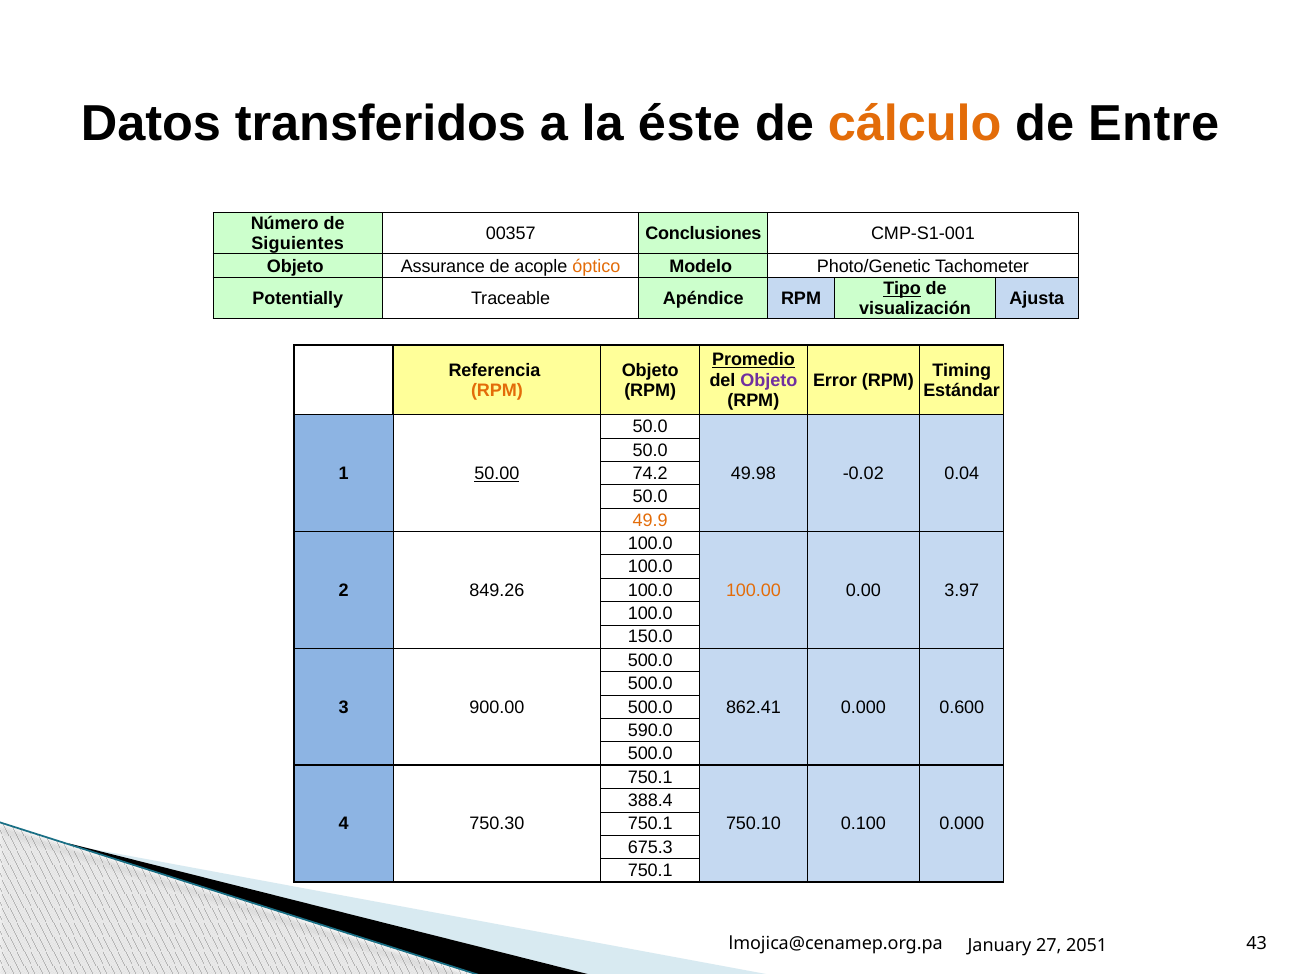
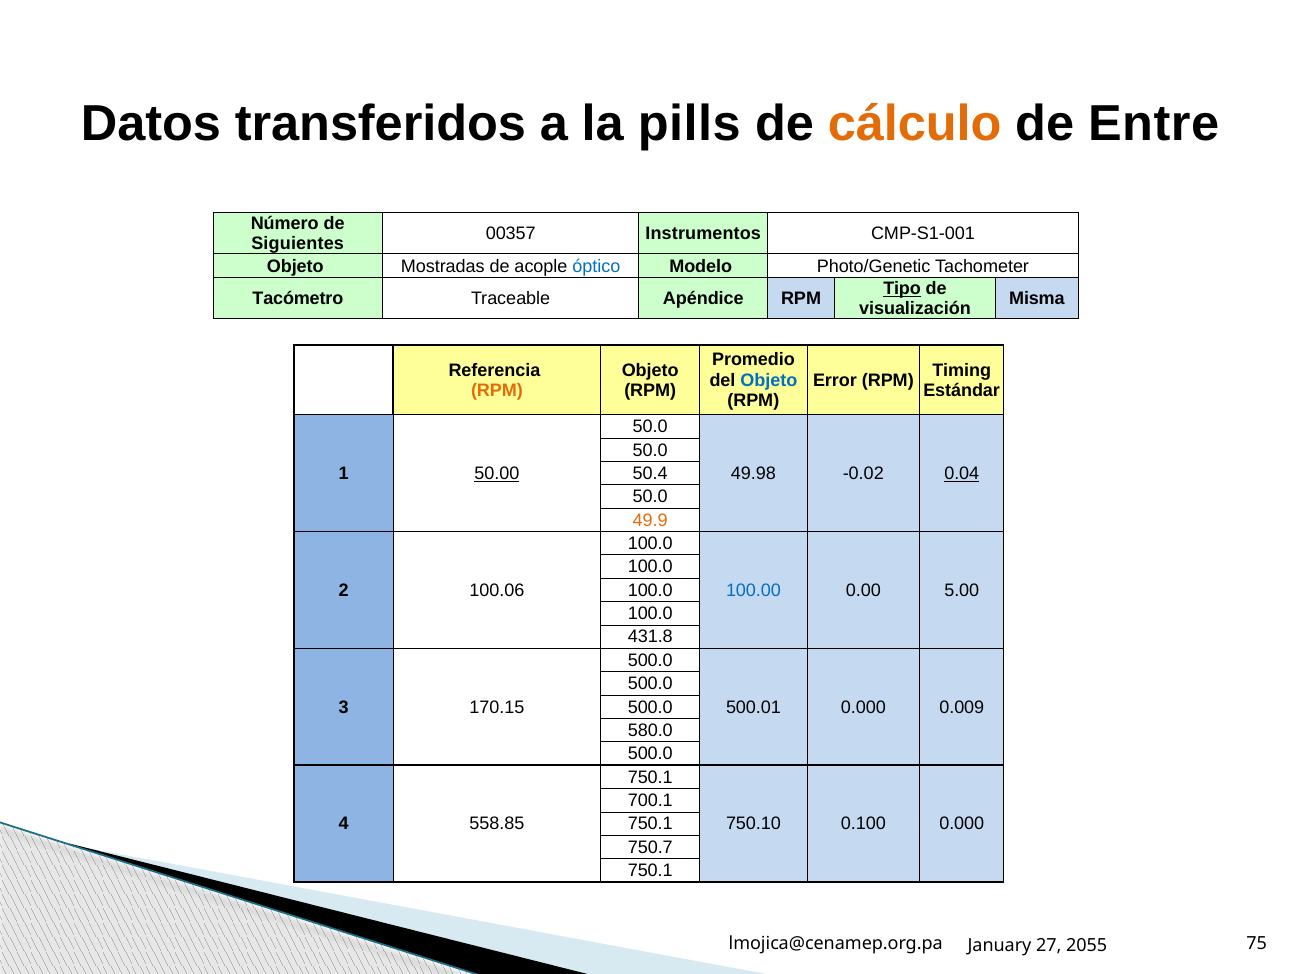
éste: éste -> pills
Conclusiones: Conclusiones -> Instrumentos
Assurance: Assurance -> Mostradas
óptico colour: orange -> blue
Potentially: Potentially -> Tacómetro
Ajusta: Ajusta -> Misma
Promedio underline: present -> none
Objeto at (769, 380) colour: purple -> blue
74.2: 74.2 -> 50.4
0.04 underline: none -> present
849.26: 849.26 -> 100.06
100.00 colour: orange -> blue
3.97: 3.97 -> 5.00
150.0: 150.0 -> 431.8
900.00: 900.00 -> 170.15
862.41: 862.41 -> 500.01
0.600: 0.600 -> 0.009
590.0: 590.0 -> 580.0
388.4: 388.4 -> 700.1
750.30: 750.30 -> 558.85
675.3: 675.3 -> 750.7
43: 43 -> 75
2051: 2051 -> 2055
